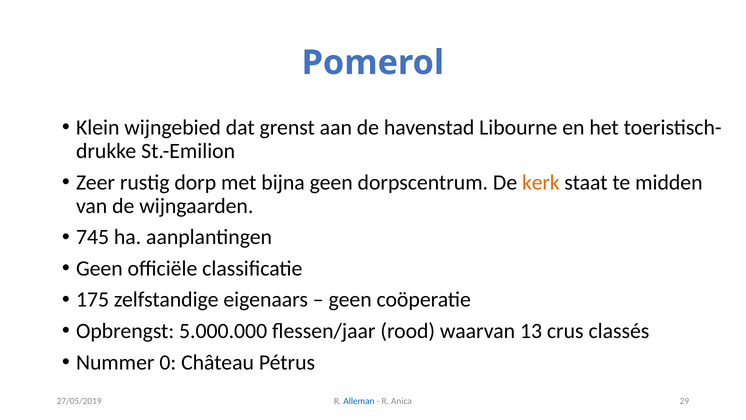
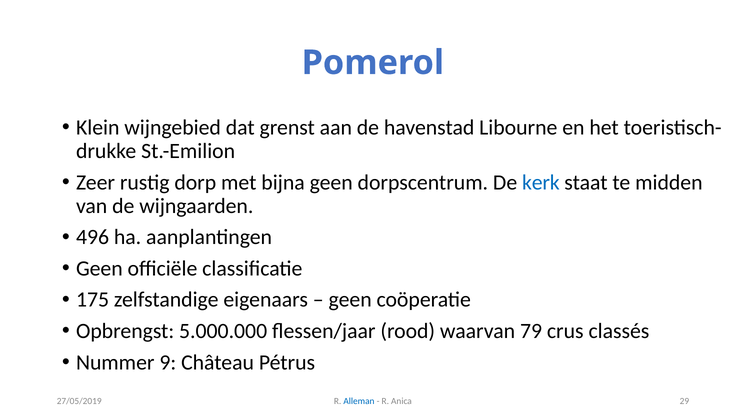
kerk colour: orange -> blue
745: 745 -> 496
13: 13 -> 79
0: 0 -> 9
